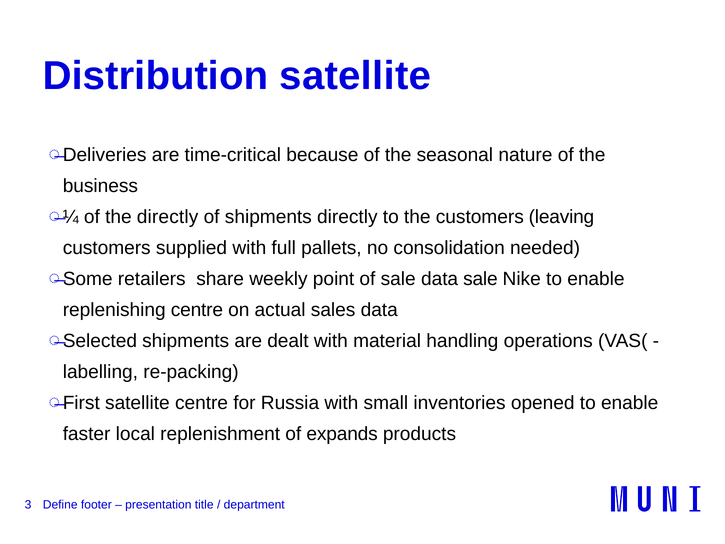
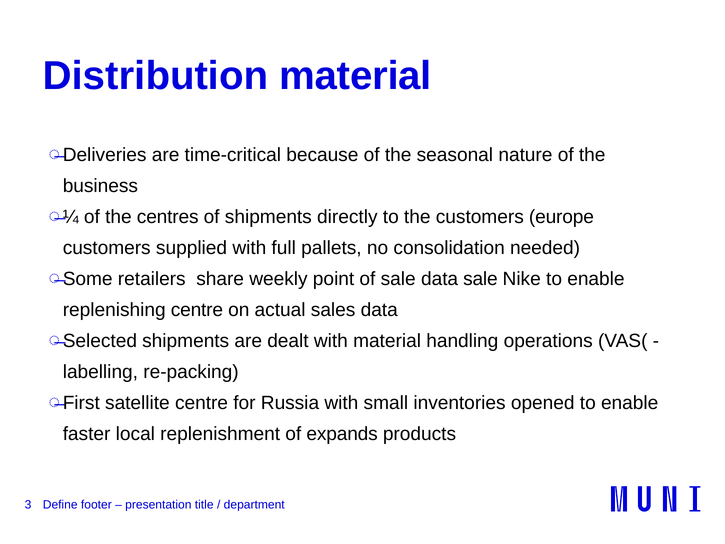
Distribution satellite: satellite -> material
the directly: directly -> centres
leaving: leaving -> europe
